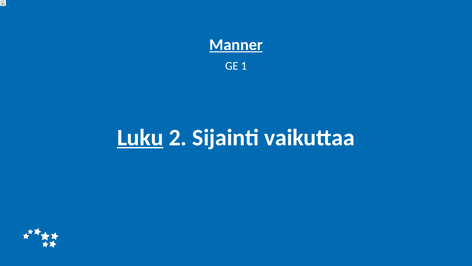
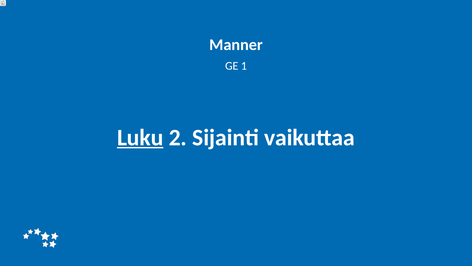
Manner underline: present -> none
